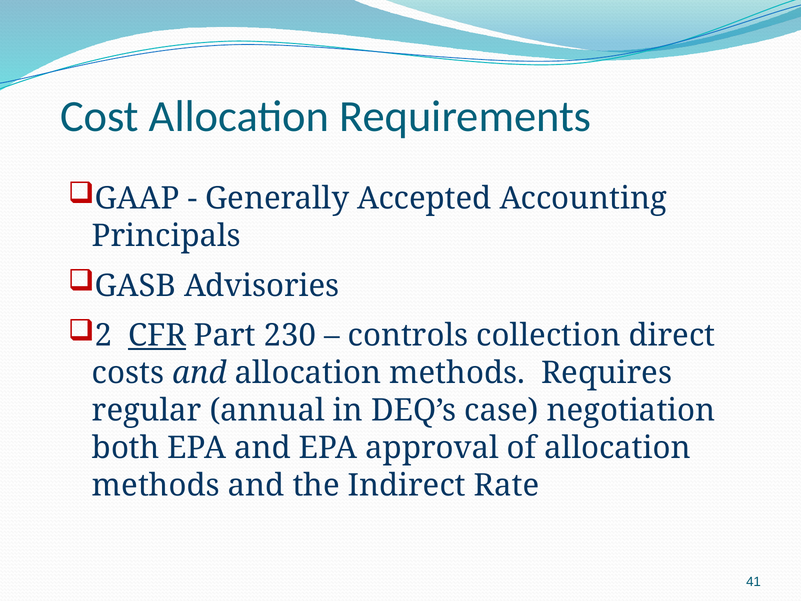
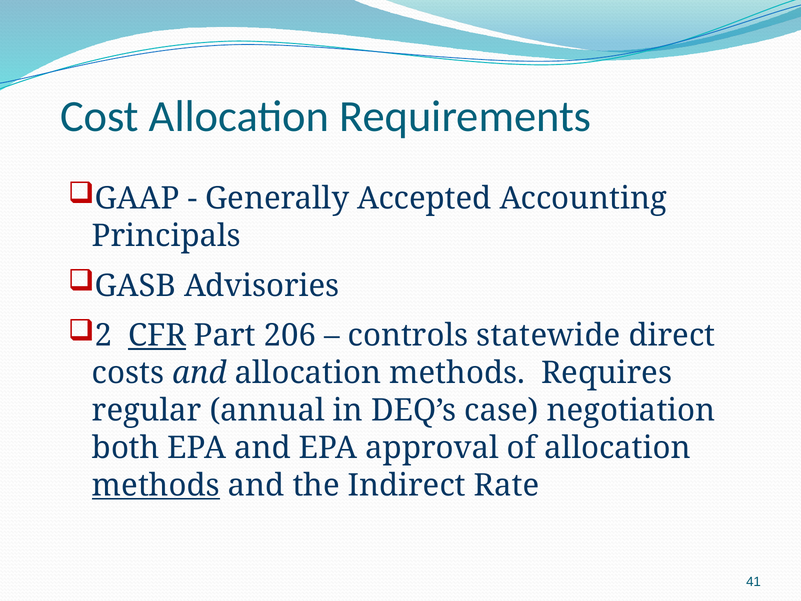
230: 230 -> 206
collection: collection -> statewide
methods at (156, 485) underline: none -> present
